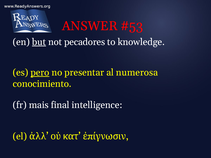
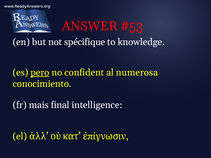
but underline: present -> none
pecadores: pecadores -> spécifique
presentar: presentar -> confident
